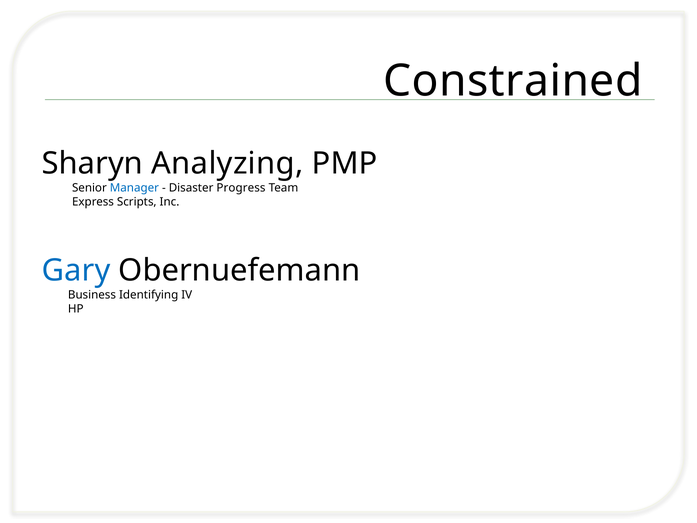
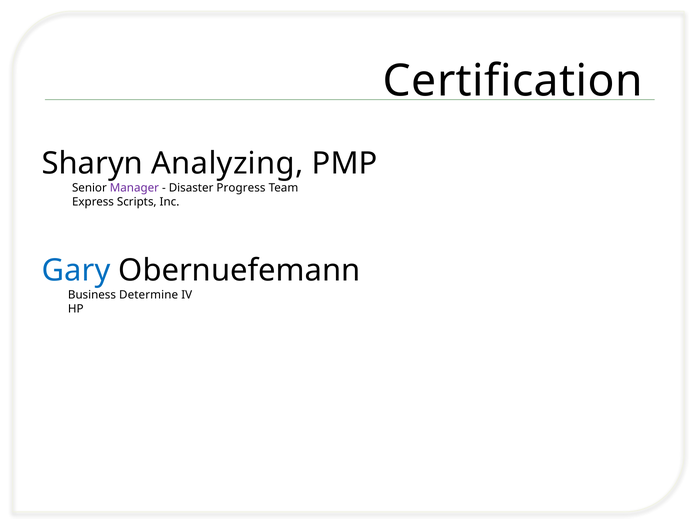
Constrained: Constrained -> Certification
Manager colour: blue -> purple
Identifying: Identifying -> Determine
